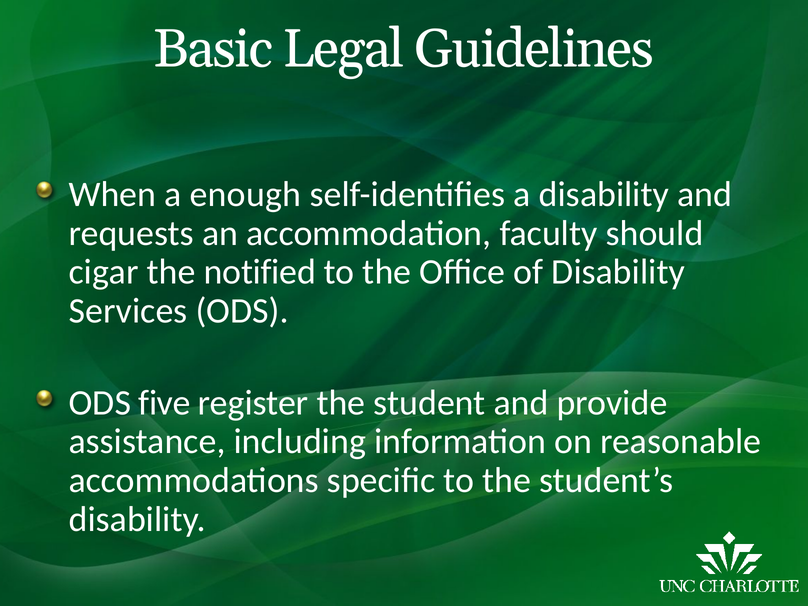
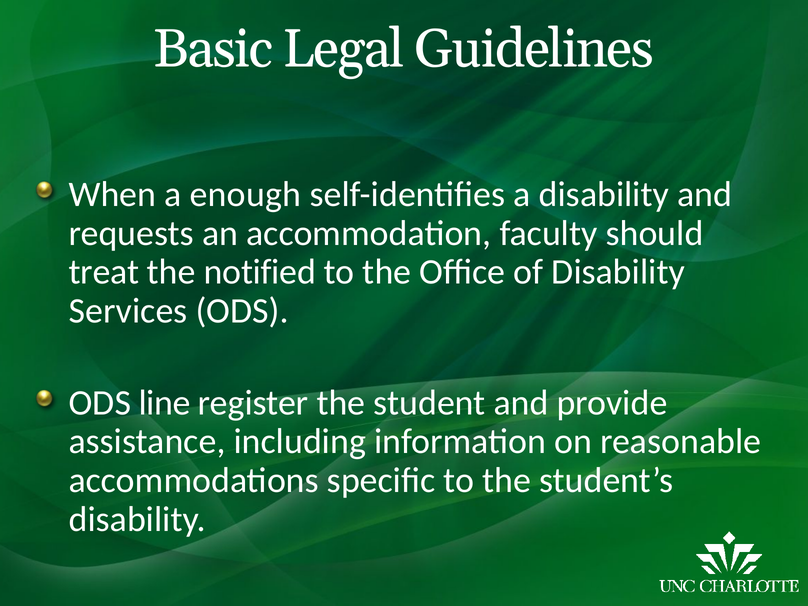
cigar: cigar -> treat
five: five -> line
